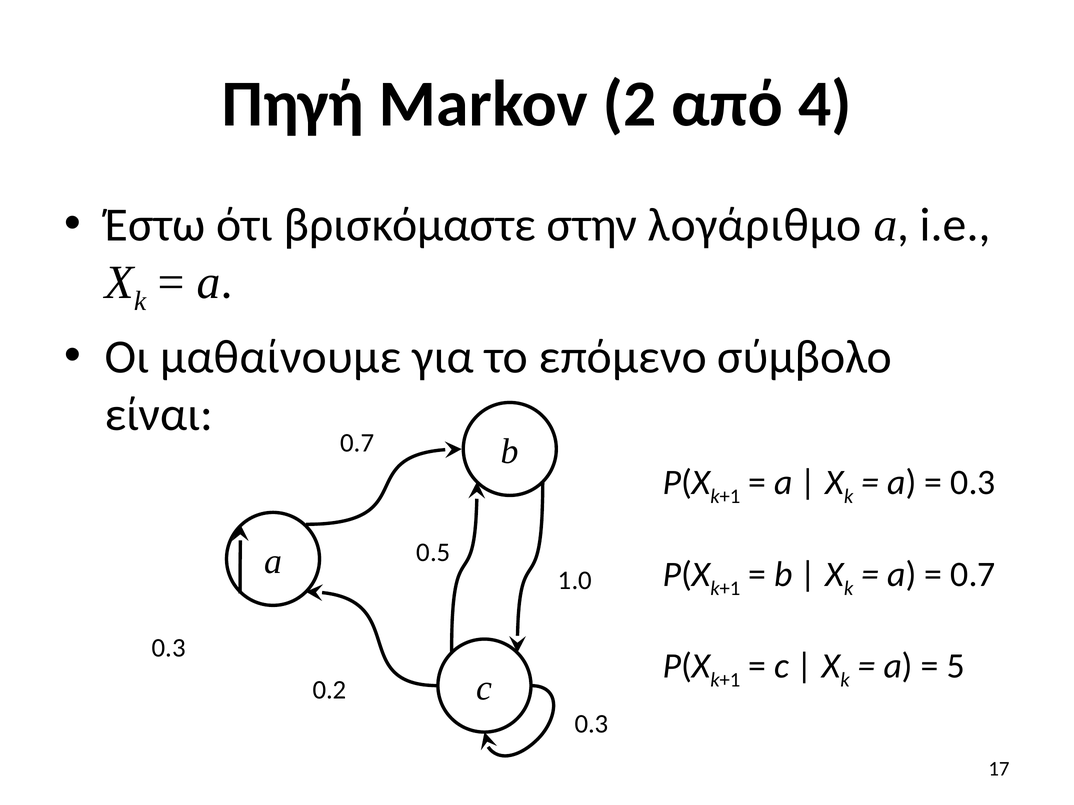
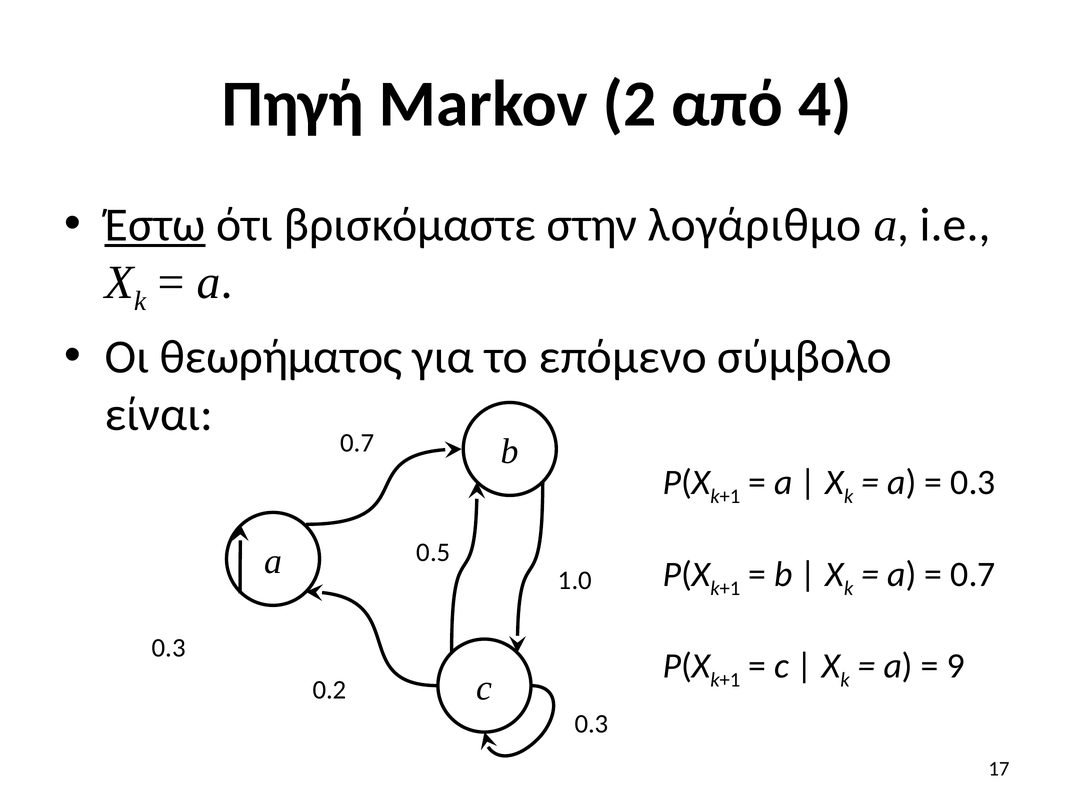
Έστω underline: none -> present
μαθαίνουμε: μαθαίνουμε -> θεωρήματος
5: 5 -> 9
